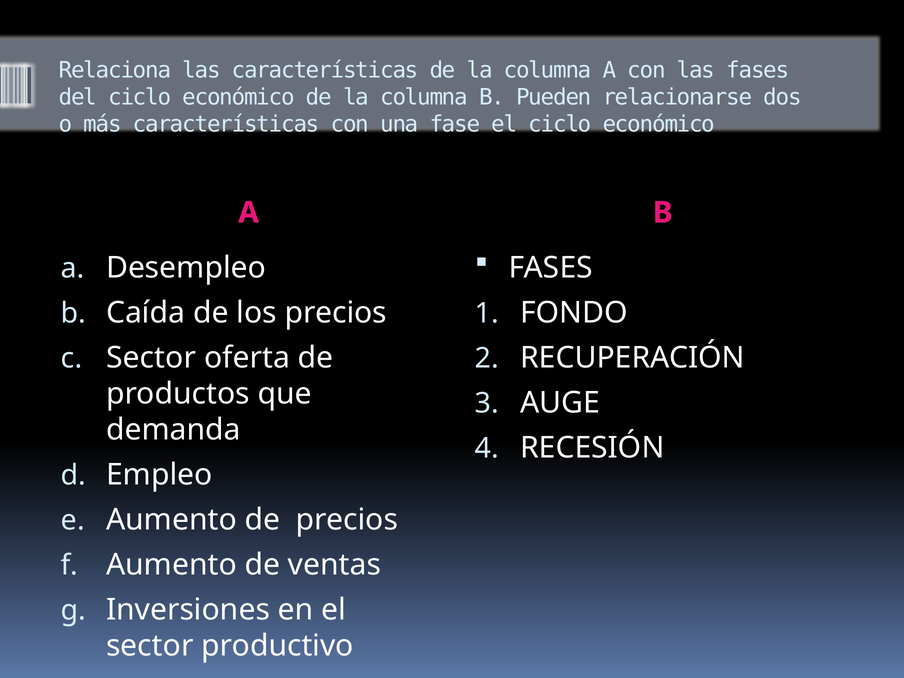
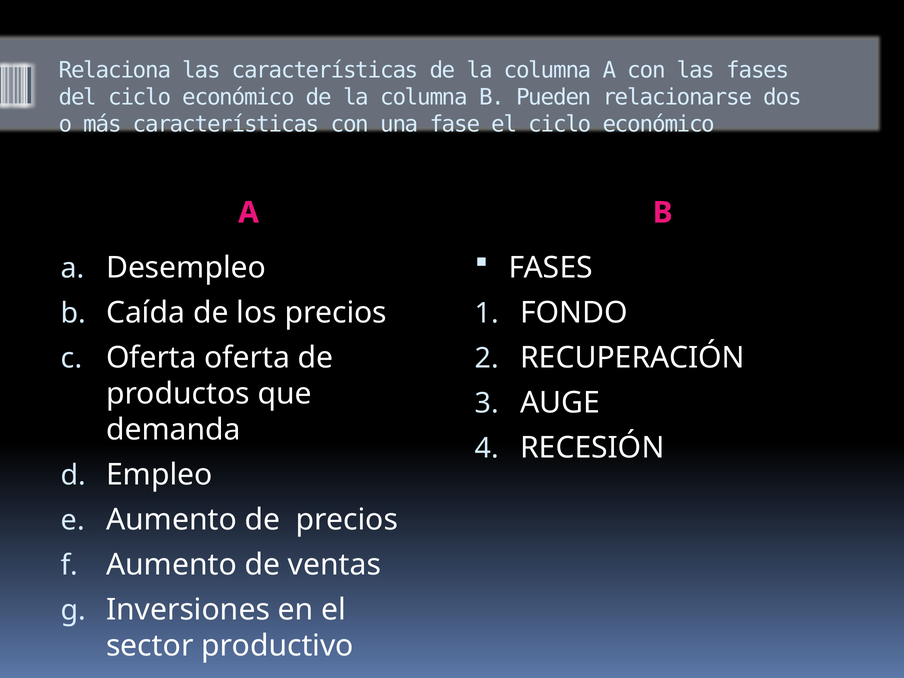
Sector at (151, 358): Sector -> Oferta
